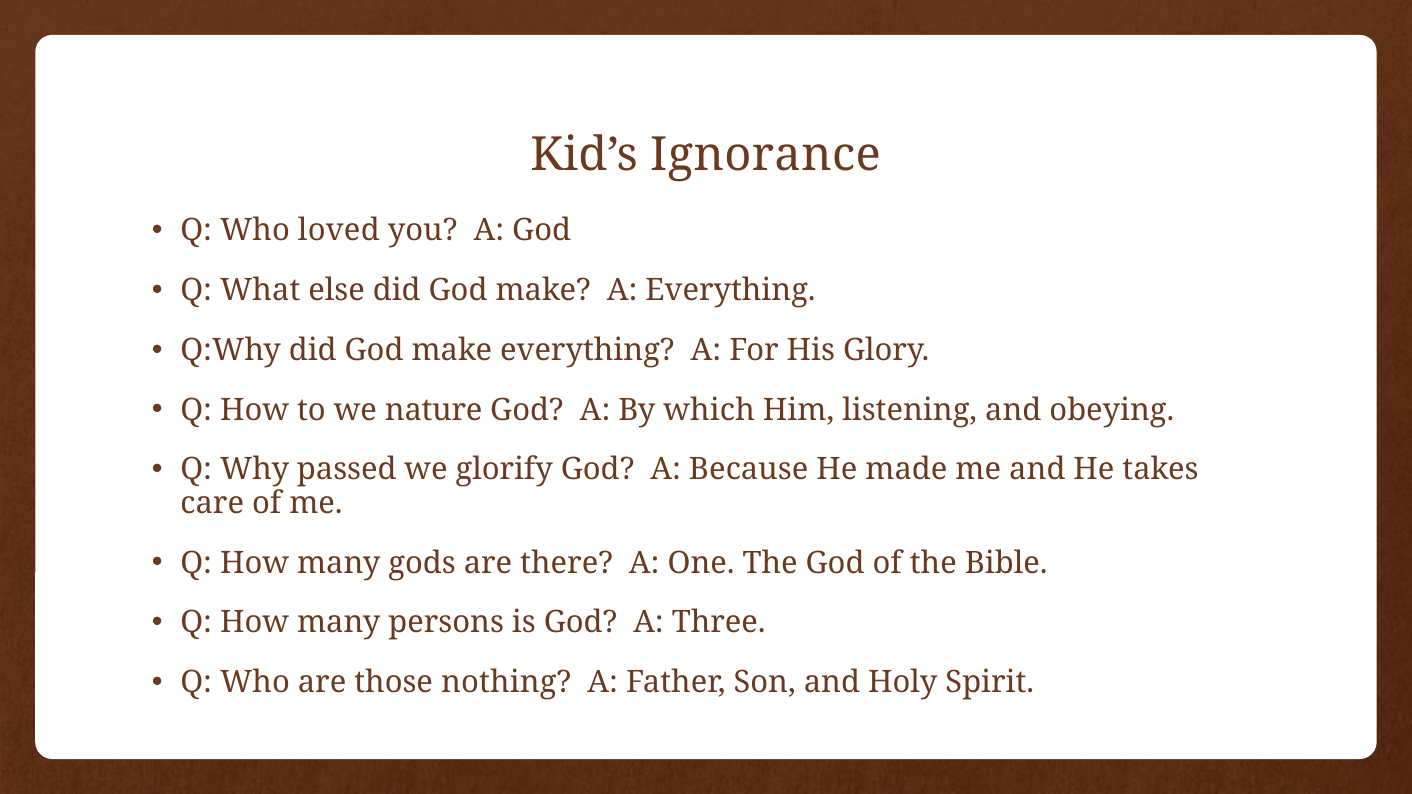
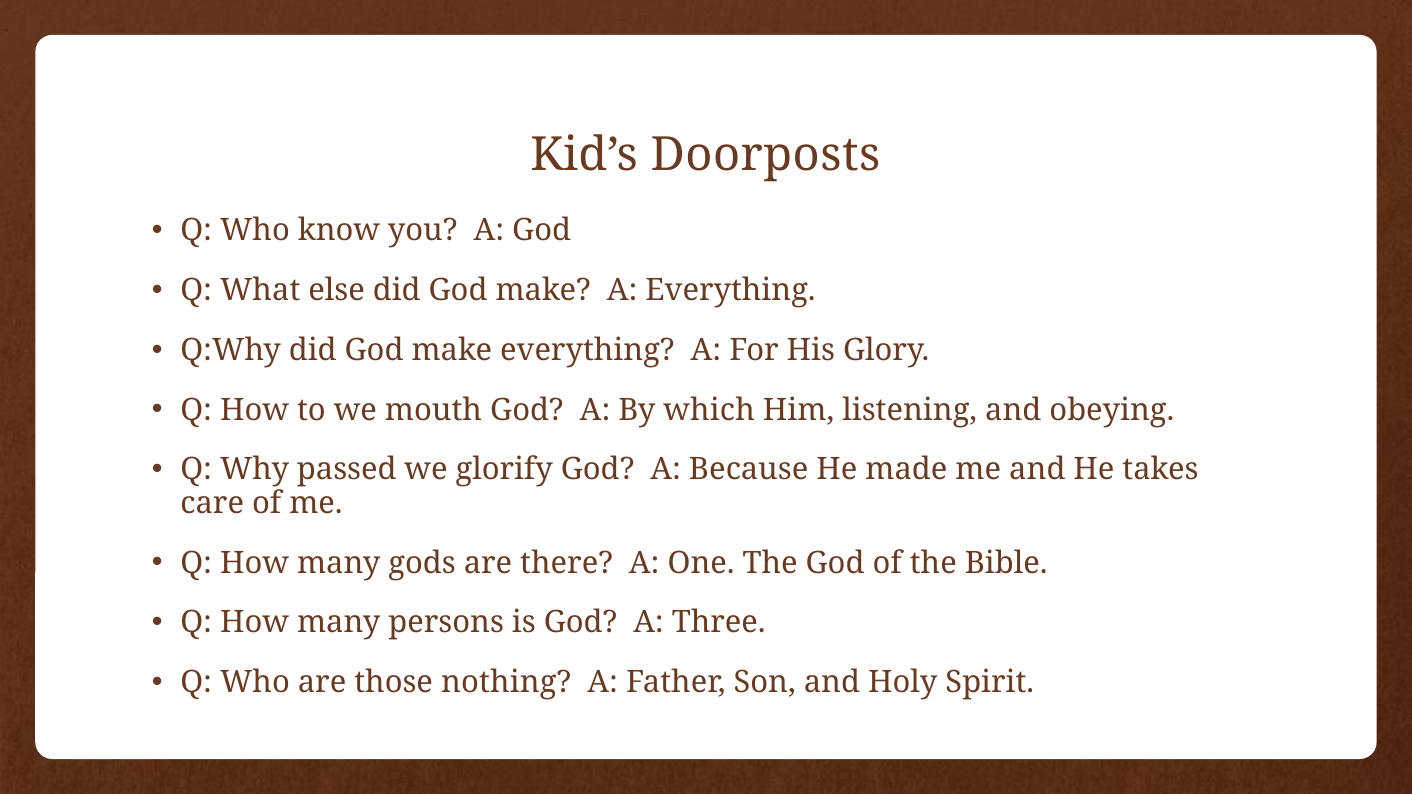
Ignorance: Ignorance -> Doorposts
loved: loved -> know
nature: nature -> mouth
